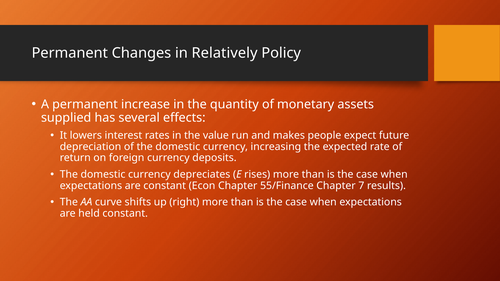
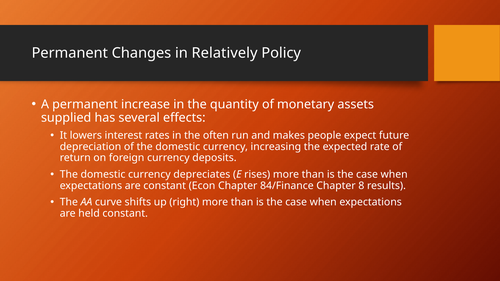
value: value -> often
55/Finance: 55/Finance -> 84/Finance
7: 7 -> 8
